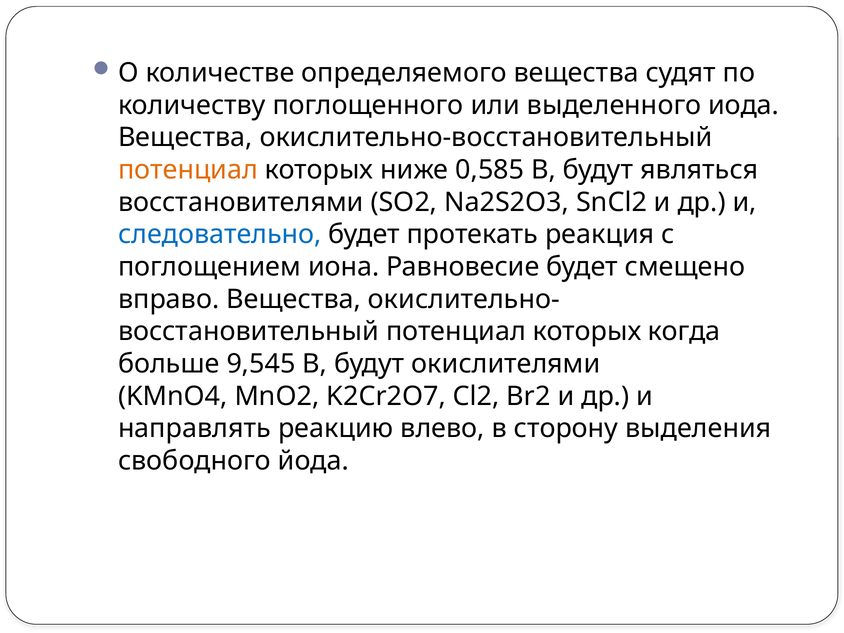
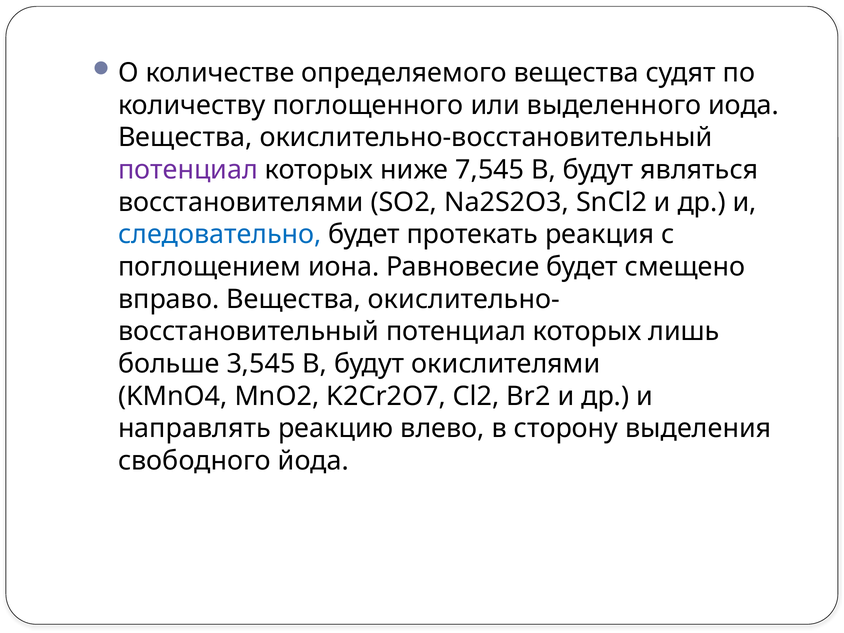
потенциал at (188, 170) colour: orange -> purple
0,585: 0,585 -> 7,545
когда: когда -> лишь
9,545: 9,545 -> 3,545
